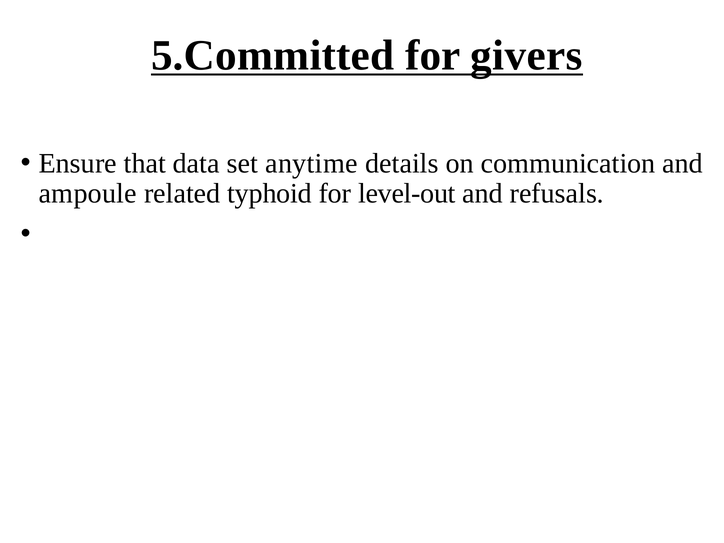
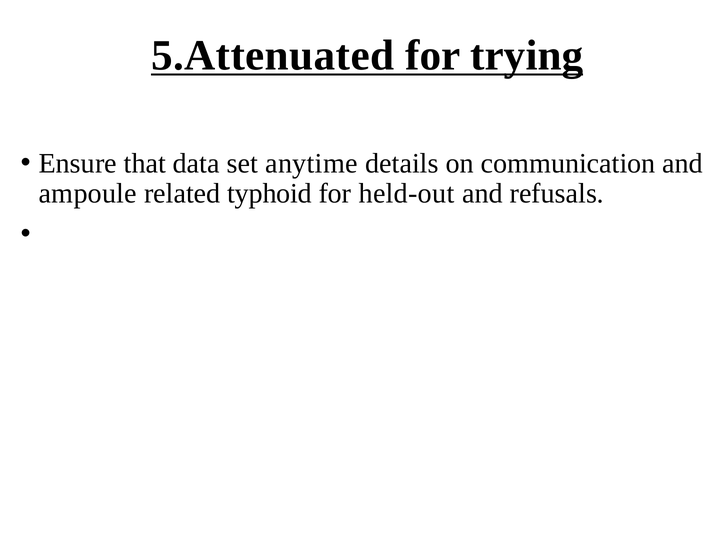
5.Committed: 5.Committed -> 5.Attenuated
givers: givers -> trying
level-out: level-out -> held-out
